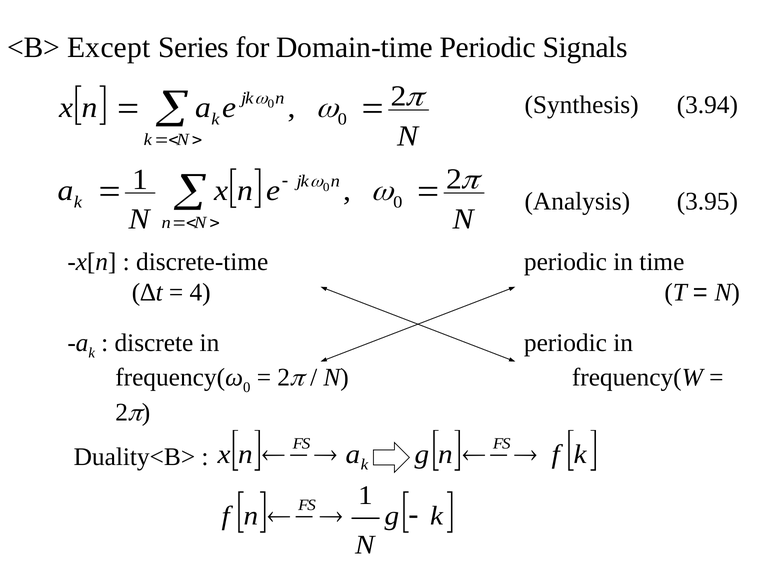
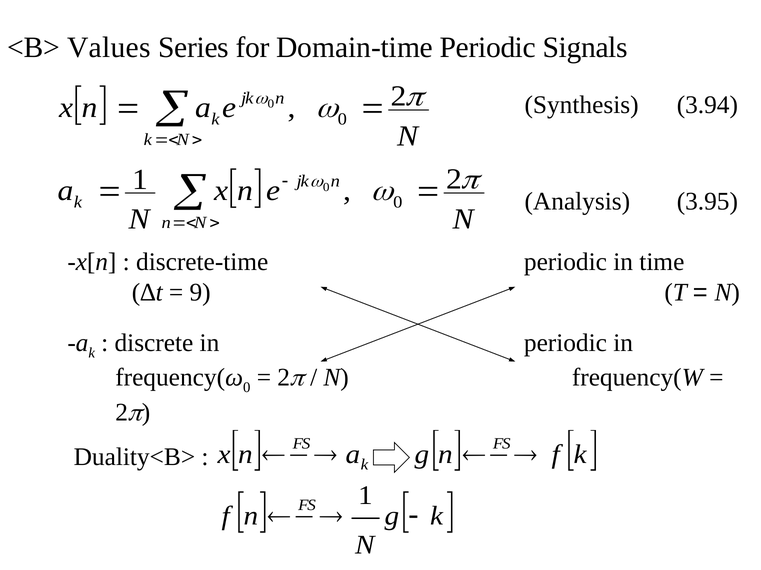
Except: Except -> Values
4: 4 -> 9
